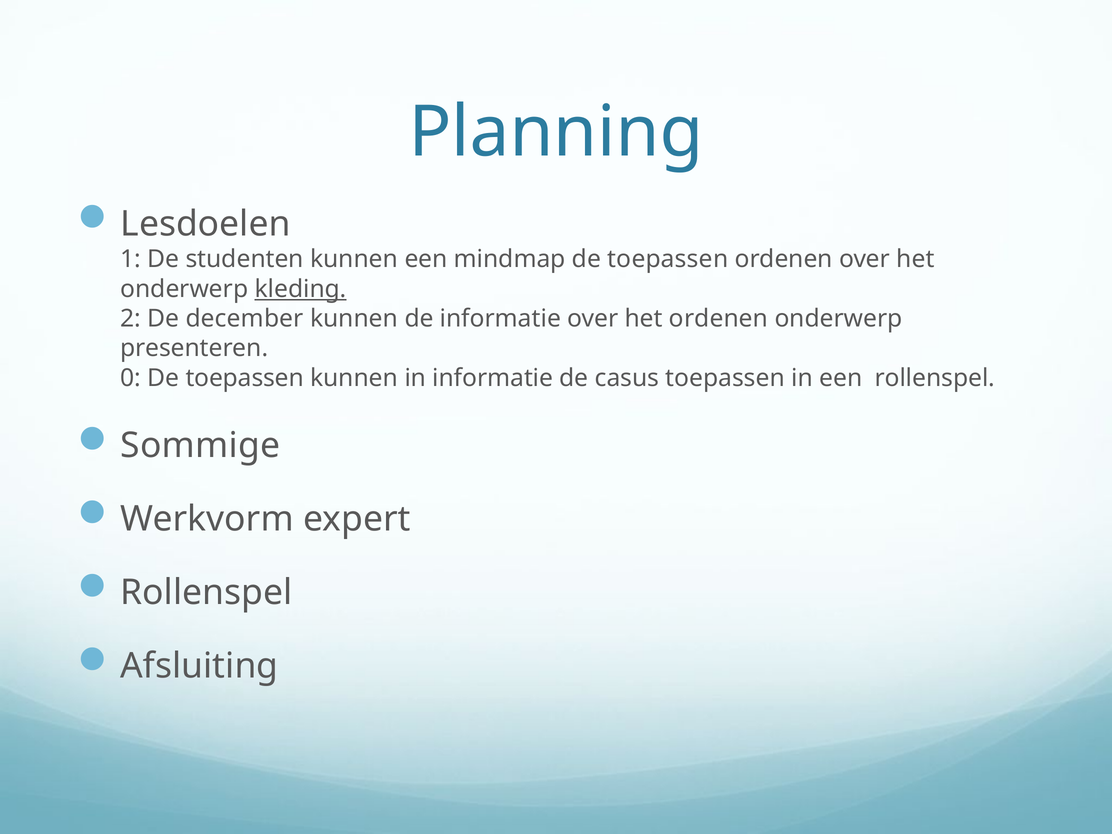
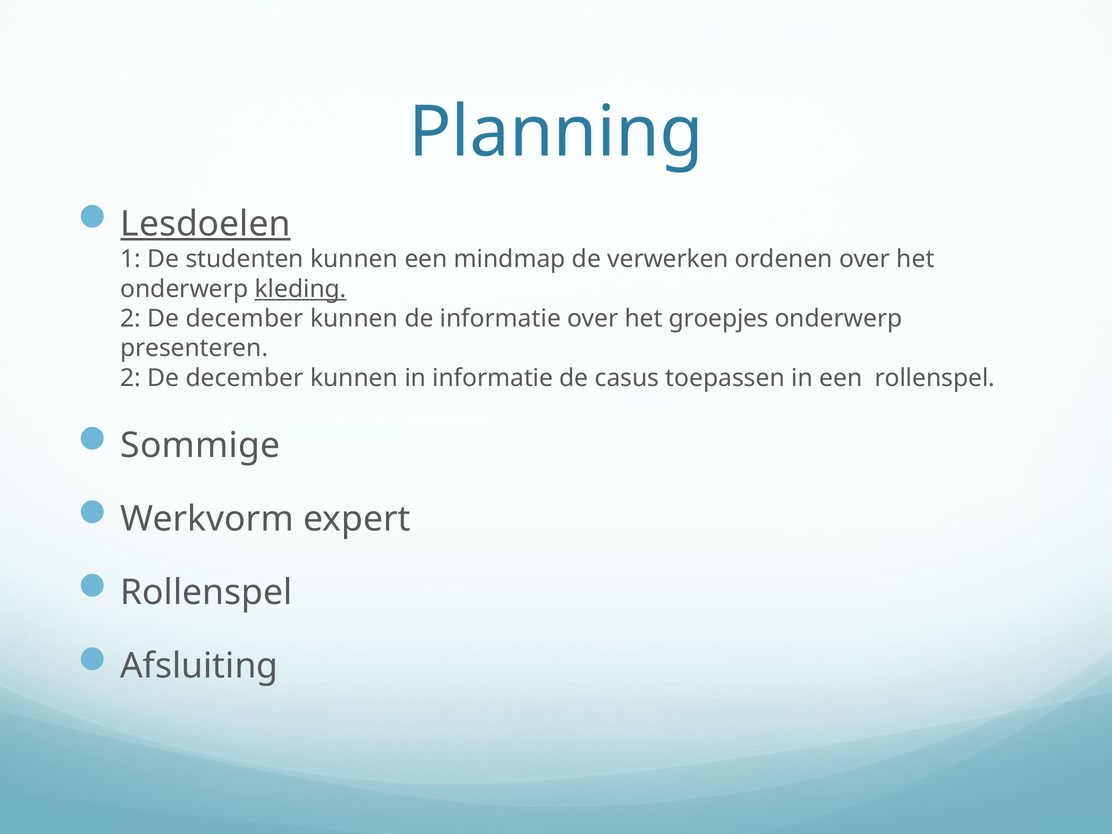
Lesdoelen underline: none -> present
mindmap de toepassen: toepassen -> verwerken
het ordenen: ordenen -> groepjes
0 at (131, 378): 0 -> 2
toepassen at (245, 378): toepassen -> december
